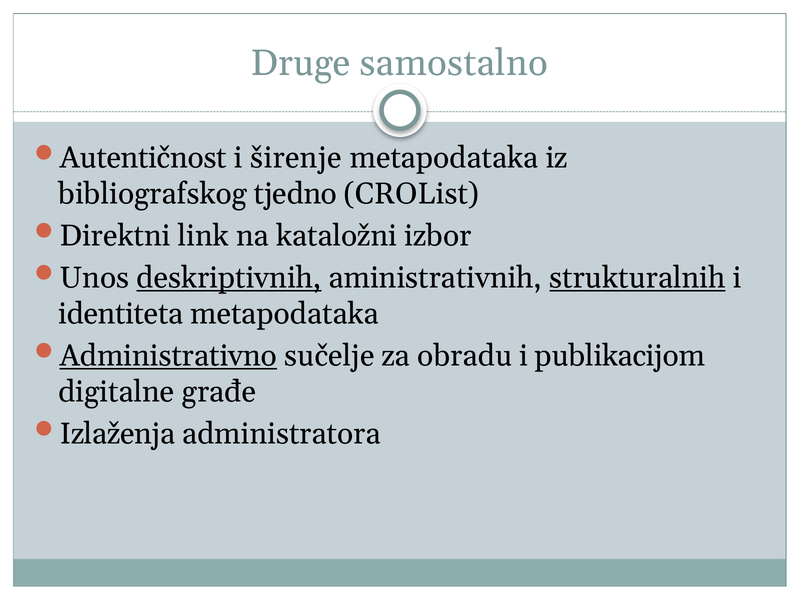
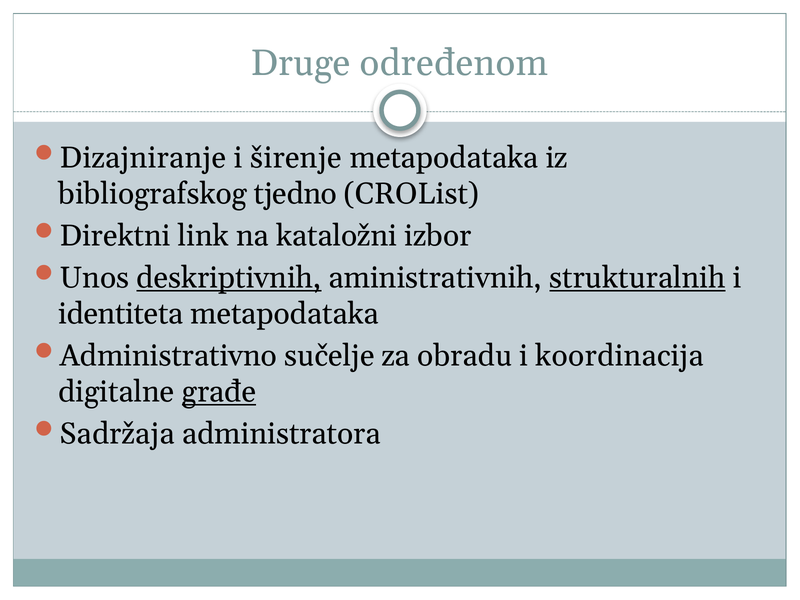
samostalno: samostalno -> određenom
Autentičnost: Autentičnost -> Dizajniranje
Administrativno underline: present -> none
publikacijom: publikacijom -> koordinacija
građe underline: none -> present
Izlaženja: Izlaženja -> Sadržaja
